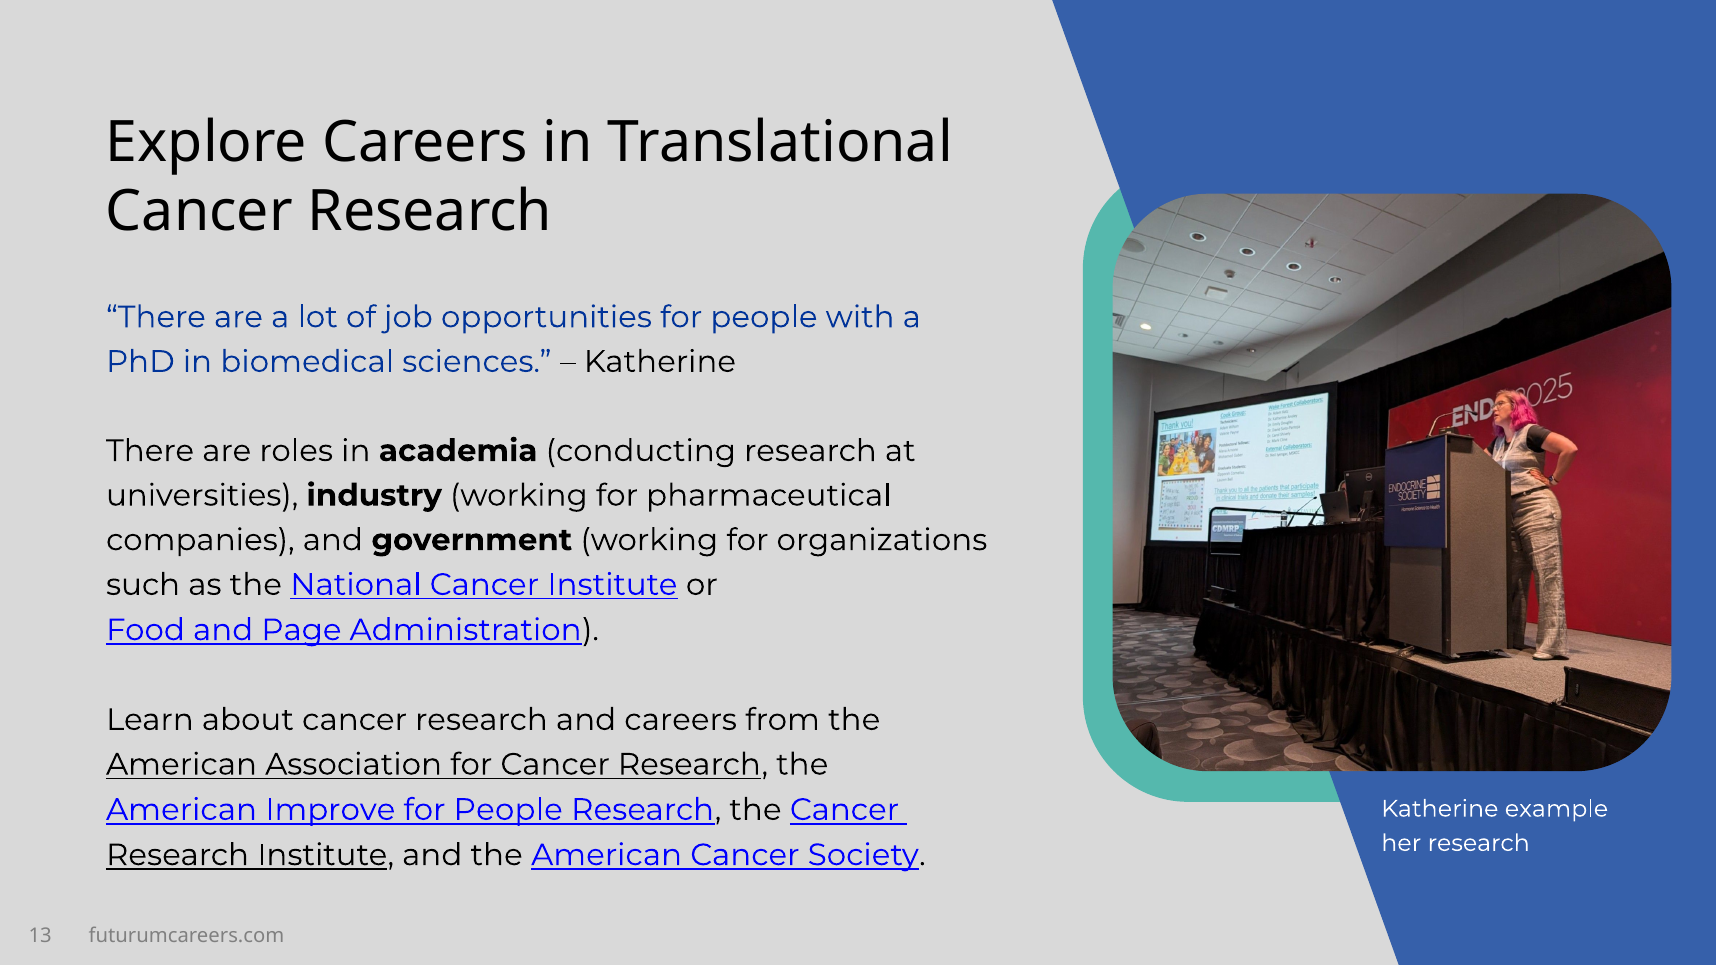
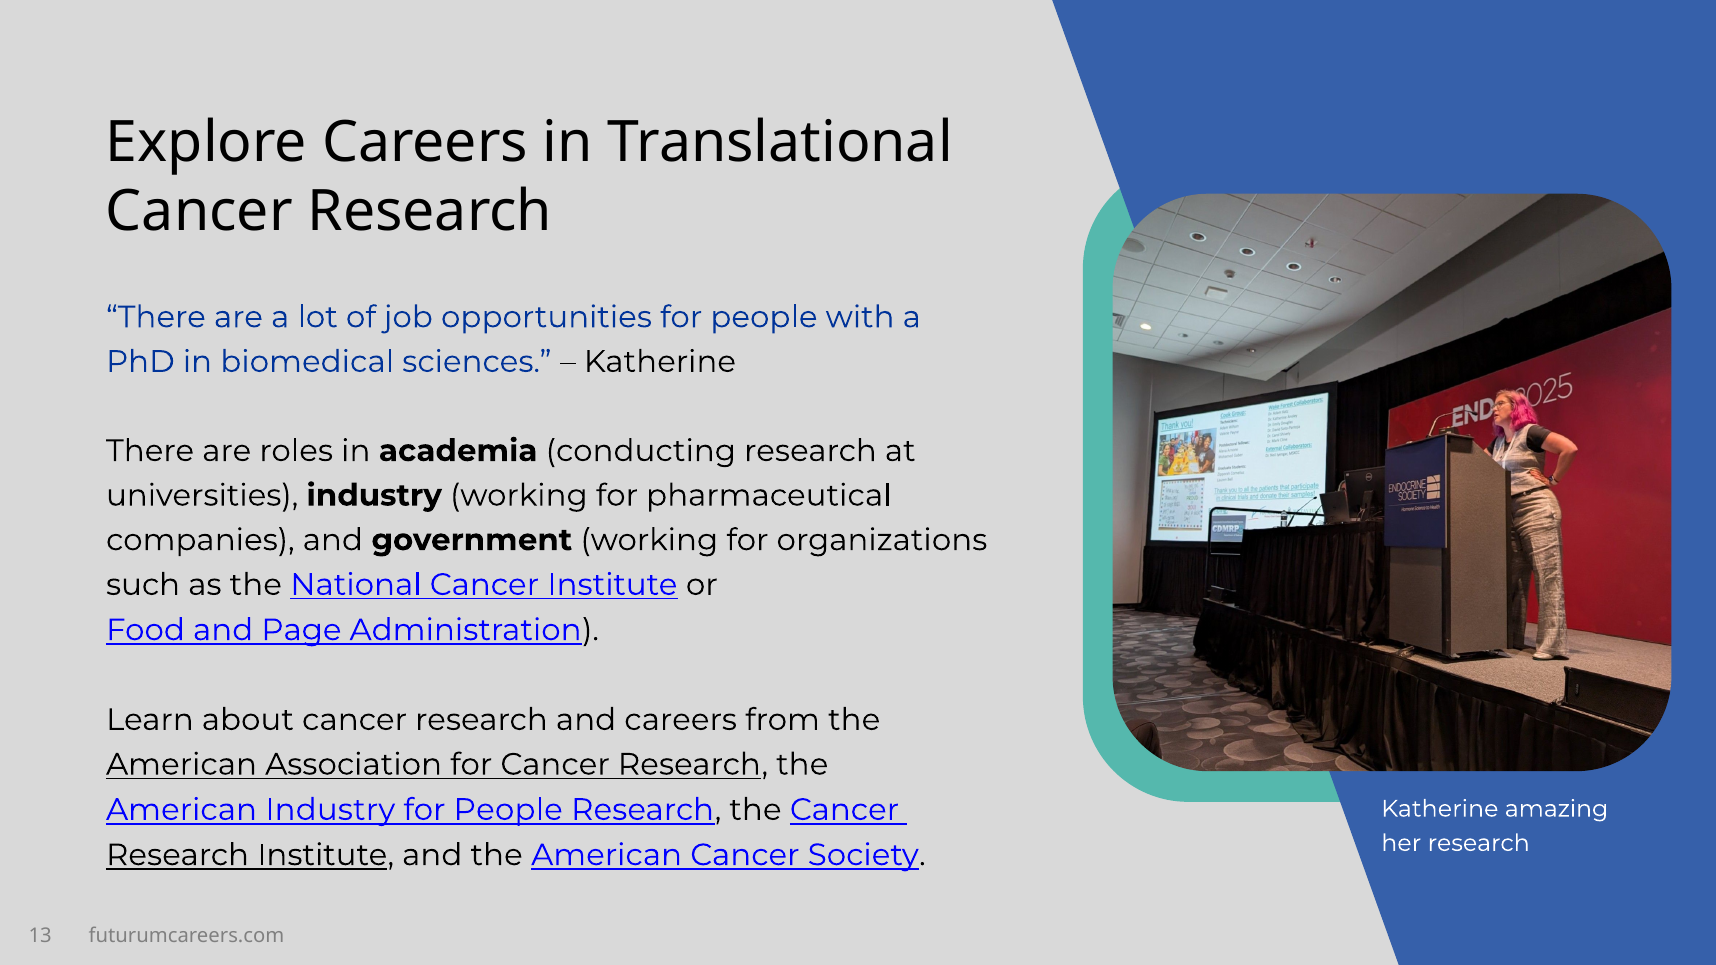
American Improve: Improve -> Industry
example: example -> amazing
